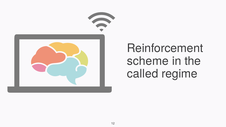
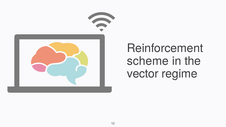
called: called -> vector
